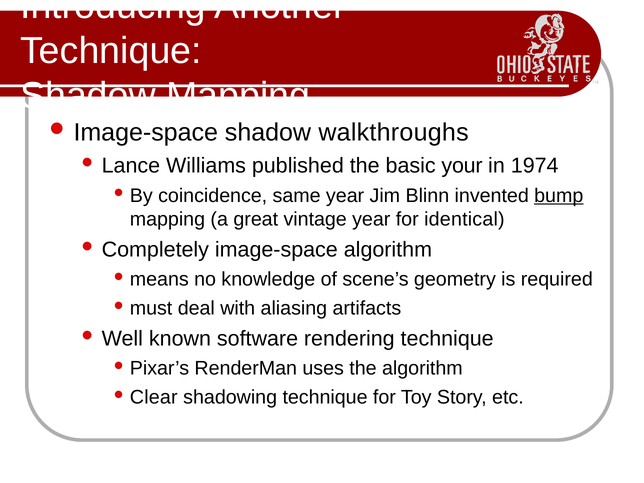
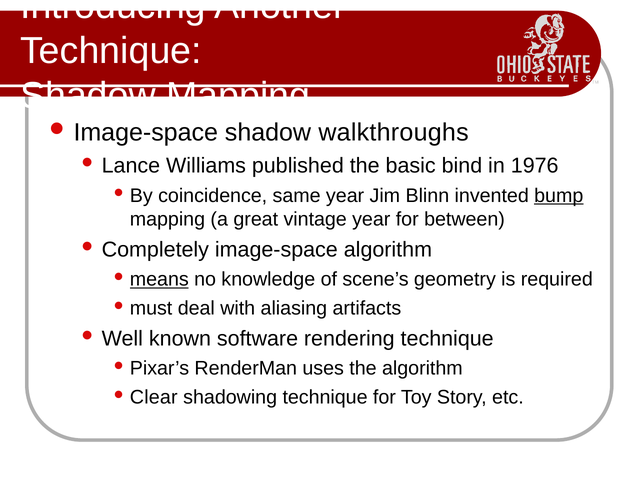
your: your -> bind
1974: 1974 -> 1976
identical: identical -> between
means underline: none -> present
